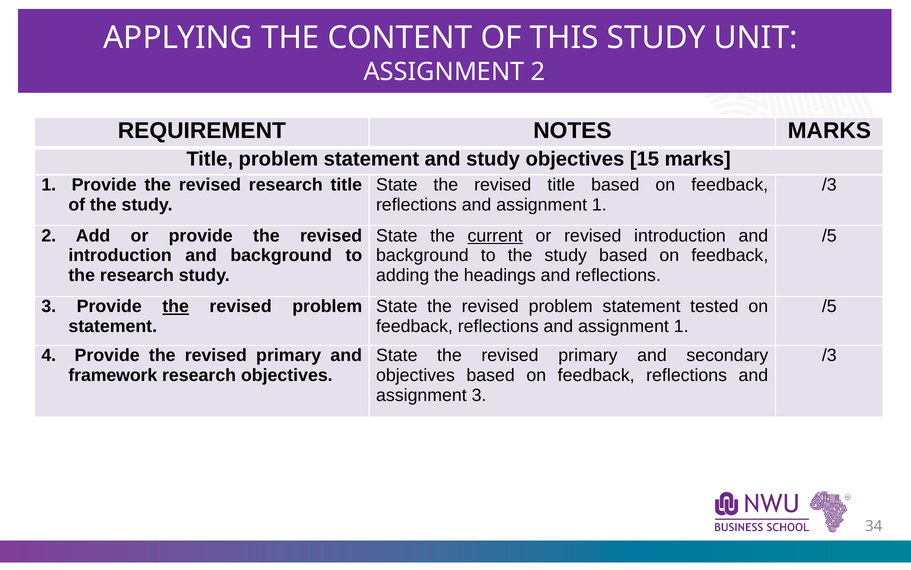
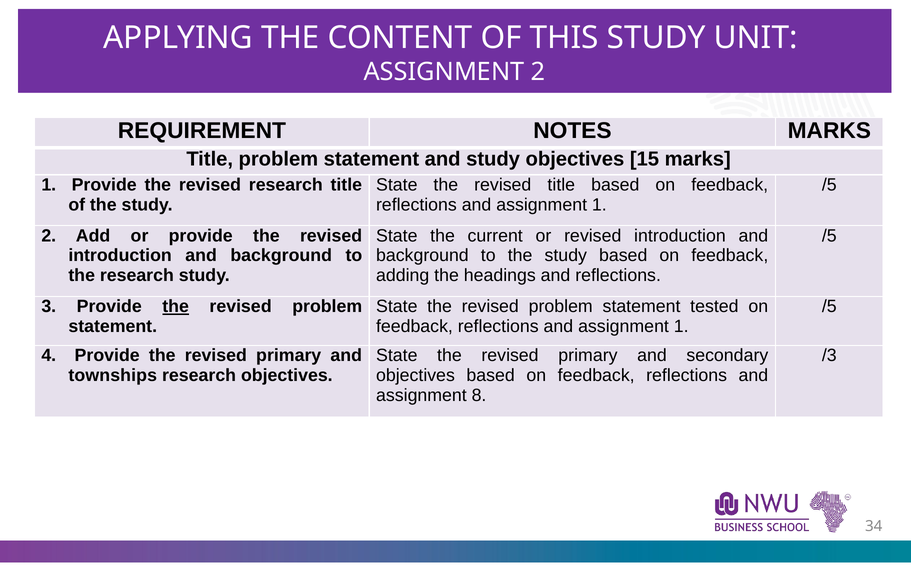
/3 at (829, 185): /3 -> /5
current underline: present -> none
framework: framework -> townships
assignment 3: 3 -> 8
